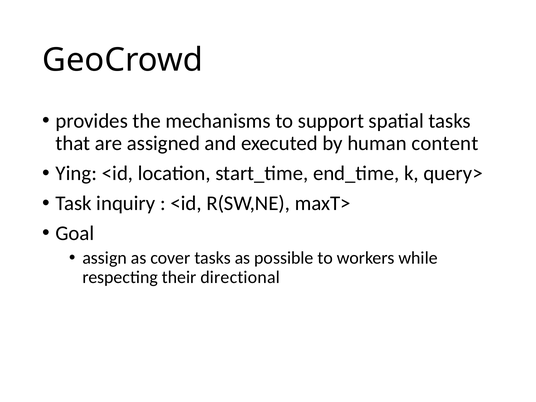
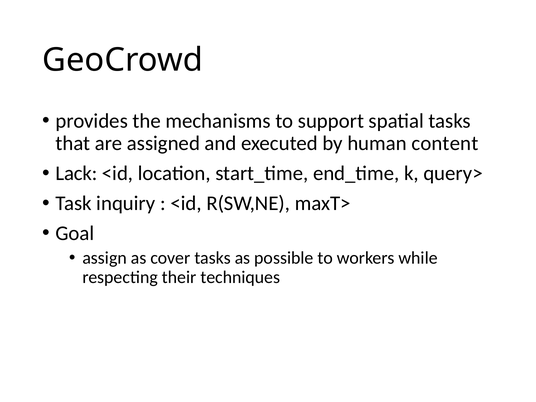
Ying: Ying -> Lack
directional: directional -> techniques
